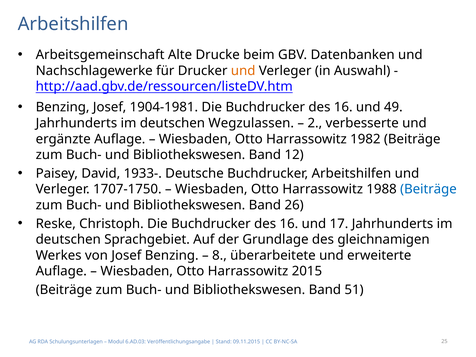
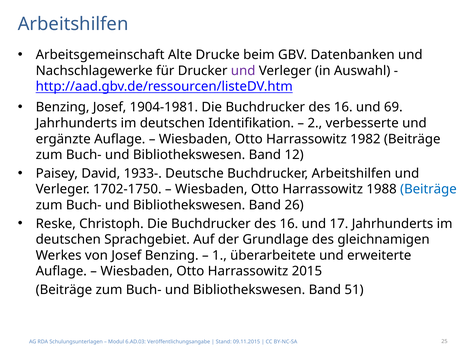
und at (243, 71) colour: orange -> purple
49: 49 -> 69
Wegzulassen: Wegzulassen -> Identifikation
1707-1750: 1707-1750 -> 1702-1750
8: 8 -> 1
